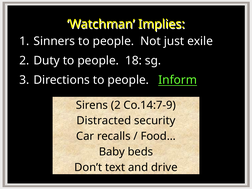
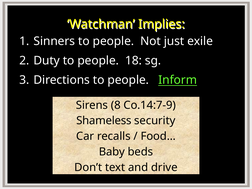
Sirens 2: 2 -> 8
Distracted: Distracted -> Shameless
